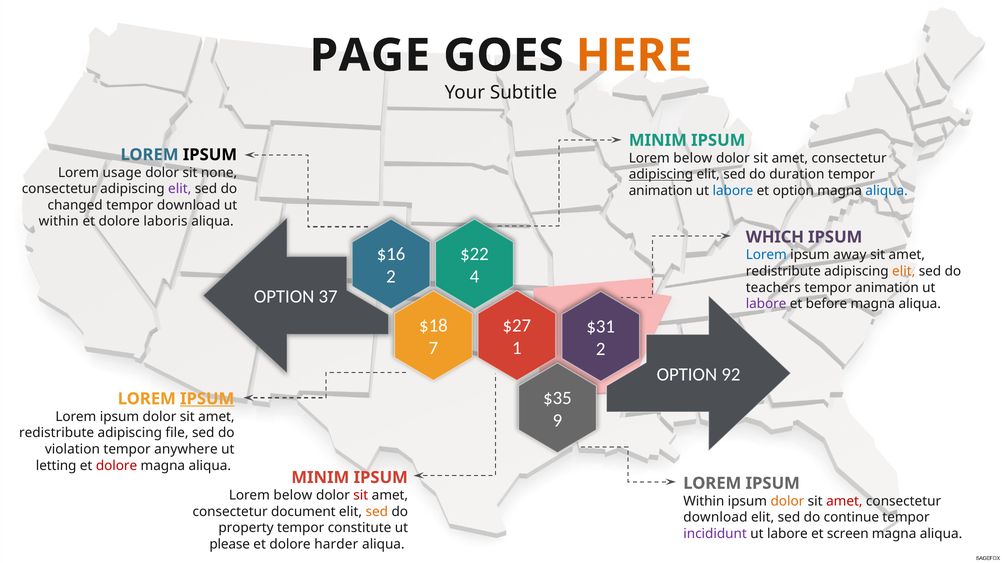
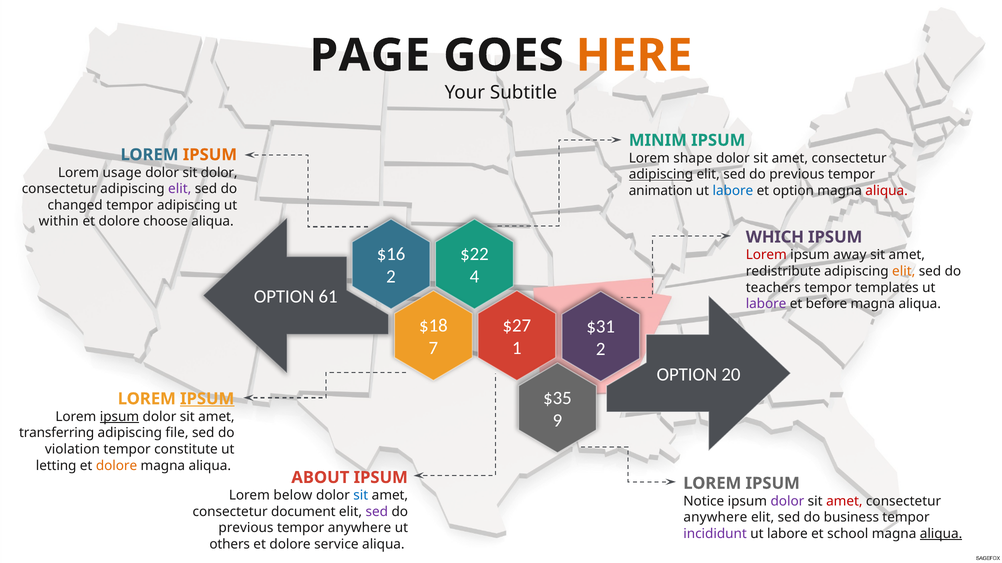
IPSUM at (210, 155) colour: black -> orange
below at (693, 158): below -> shape
sit none: none -> dolor
duration at (797, 175): duration -> previous
aliqua at (887, 191) colour: blue -> red
tempor download: download -> adipiscing
laboris: laboris -> choose
Lorem at (766, 255) colour: blue -> red
animation at (887, 288): animation -> templates
37: 37 -> 61
92: 92 -> 20
ipsum at (119, 417) underline: none -> present
redistribute at (57, 433): redistribute -> transferring
anywhere: anywhere -> constitute
dolore at (117, 466) colour: red -> orange
MINIM at (320, 478): MINIM -> ABOUT
sit at (361, 496) colour: red -> blue
Within at (704, 502): Within -> Notice
dolor at (787, 502) colour: orange -> purple
sed at (377, 512) colour: orange -> purple
download at (715, 518): download -> anywhere
continue: continue -> business
property at (246, 529): property -> previous
tempor constitute: constitute -> anywhere
screen: screen -> school
aliqua at (941, 534) underline: none -> present
please: please -> others
harder: harder -> service
